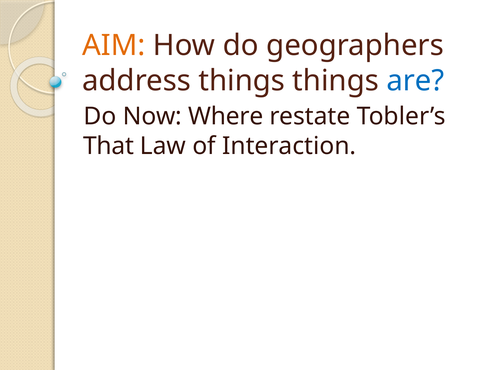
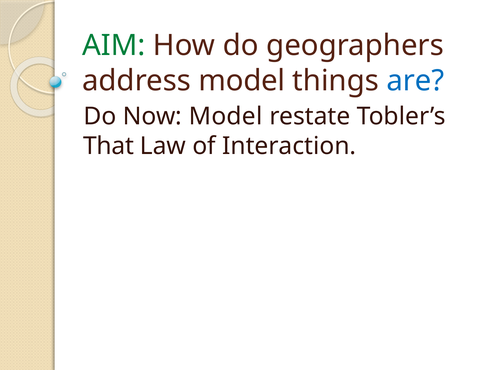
AIM colour: orange -> green
address things: things -> model
Now Where: Where -> Model
